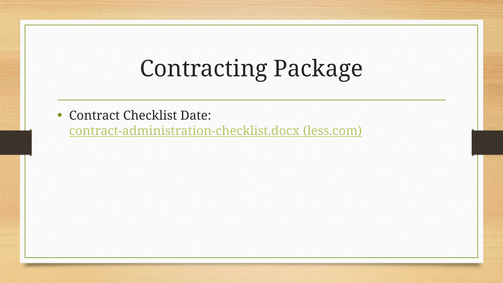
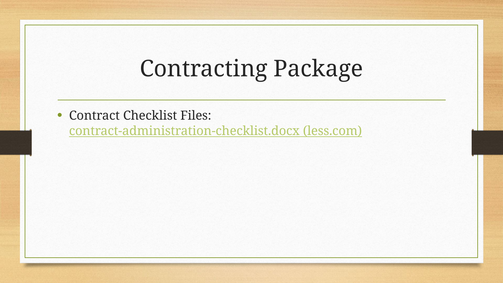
Date: Date -> Files
